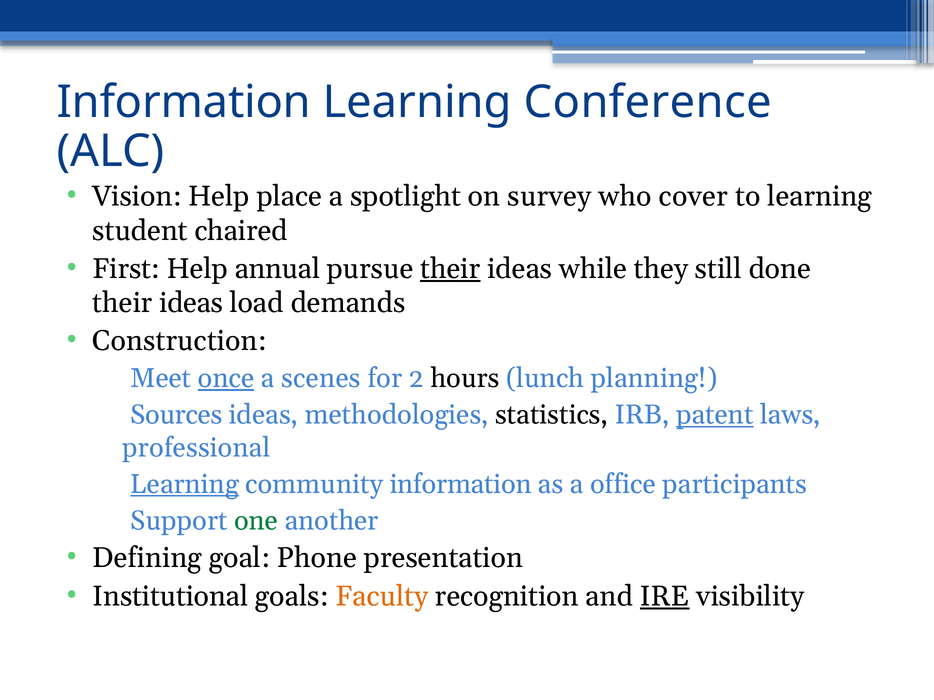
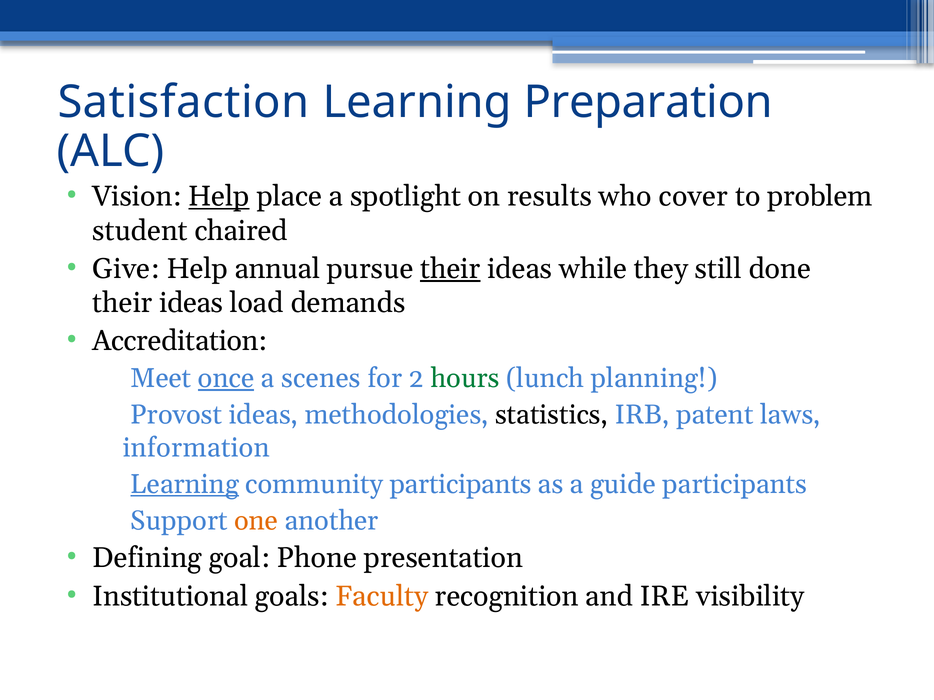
Information at (184, 102): Information -> Satisfaction
Conference: Conference -> Preparation
Help at (219, 197) underline: none -> present
survey: survey -> results
to learning: learning -> problem
First: First -> Give
Construction: Construction -> Accreditation
hours colour: black -> green
Sources: Sources -> Provost
patent underline: present -> none
professional: professional -> information
community information: information -> participants
office: office -> guide
one colour: green -> orange
IRE underline: present -> none
